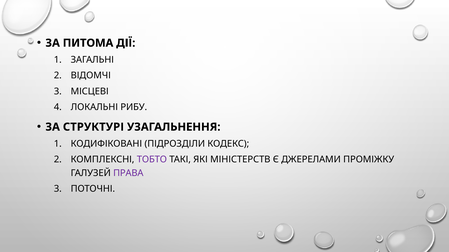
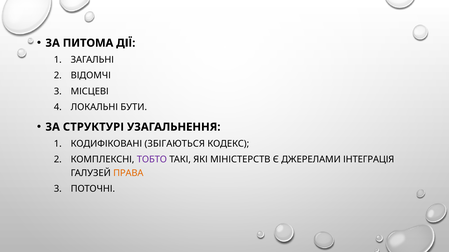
РИБУ: РИБУ -> БУТИ
ПІДРОЗДІЛИ: ПІДРОЗДІЛИ -> ЗБІГАЮТЬСЯ
ПРОМІЖКУ: ПРОМІЖКУ -> ІНТЕГРАЦІЯ
ПРАВА colour: purple -> orange
